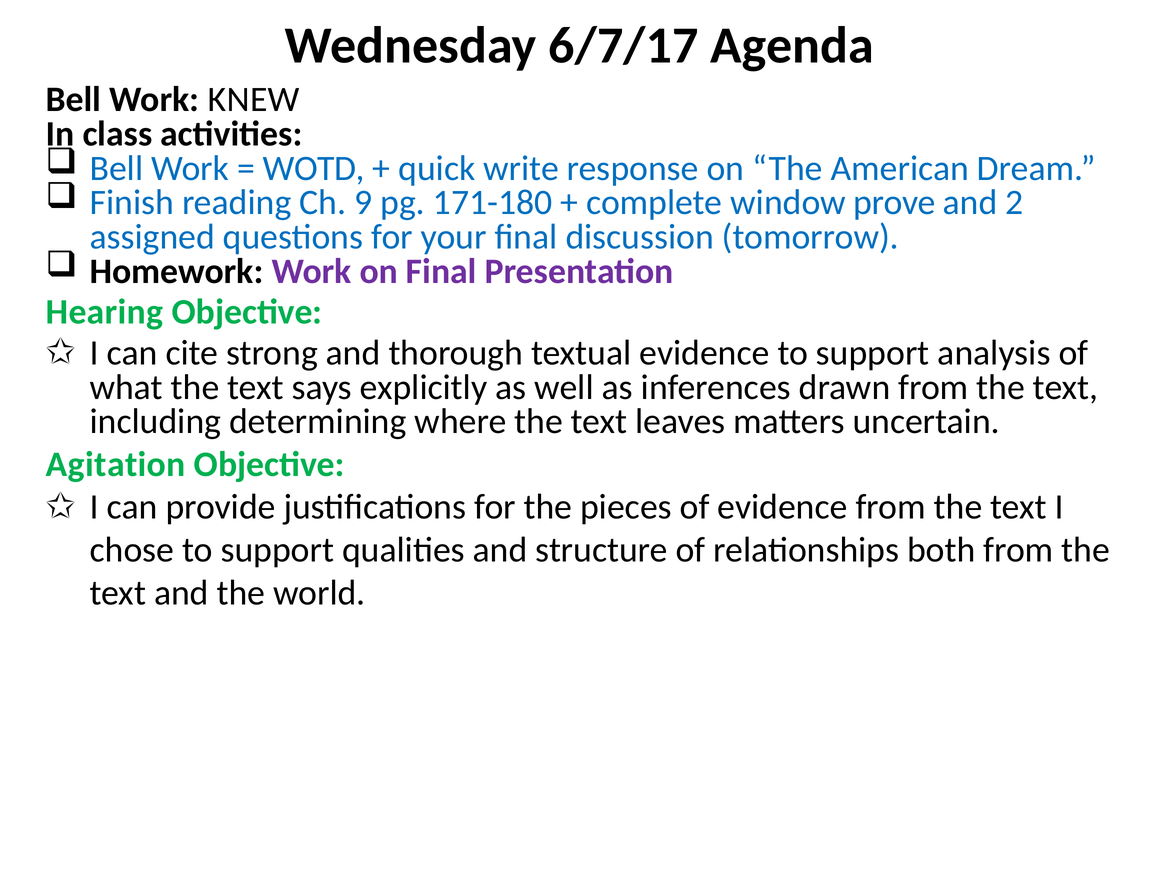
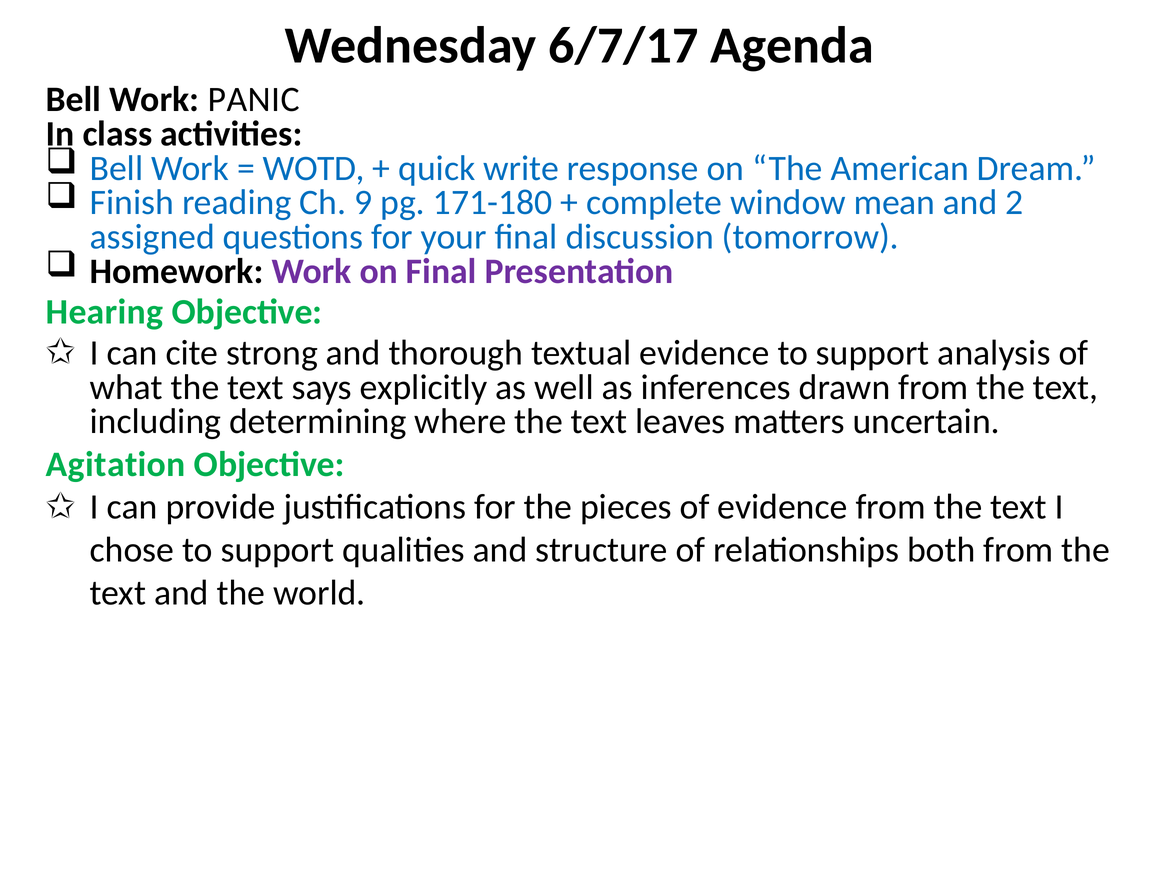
KNEW: KNEW -> PANIC
prove: prove -> mean
